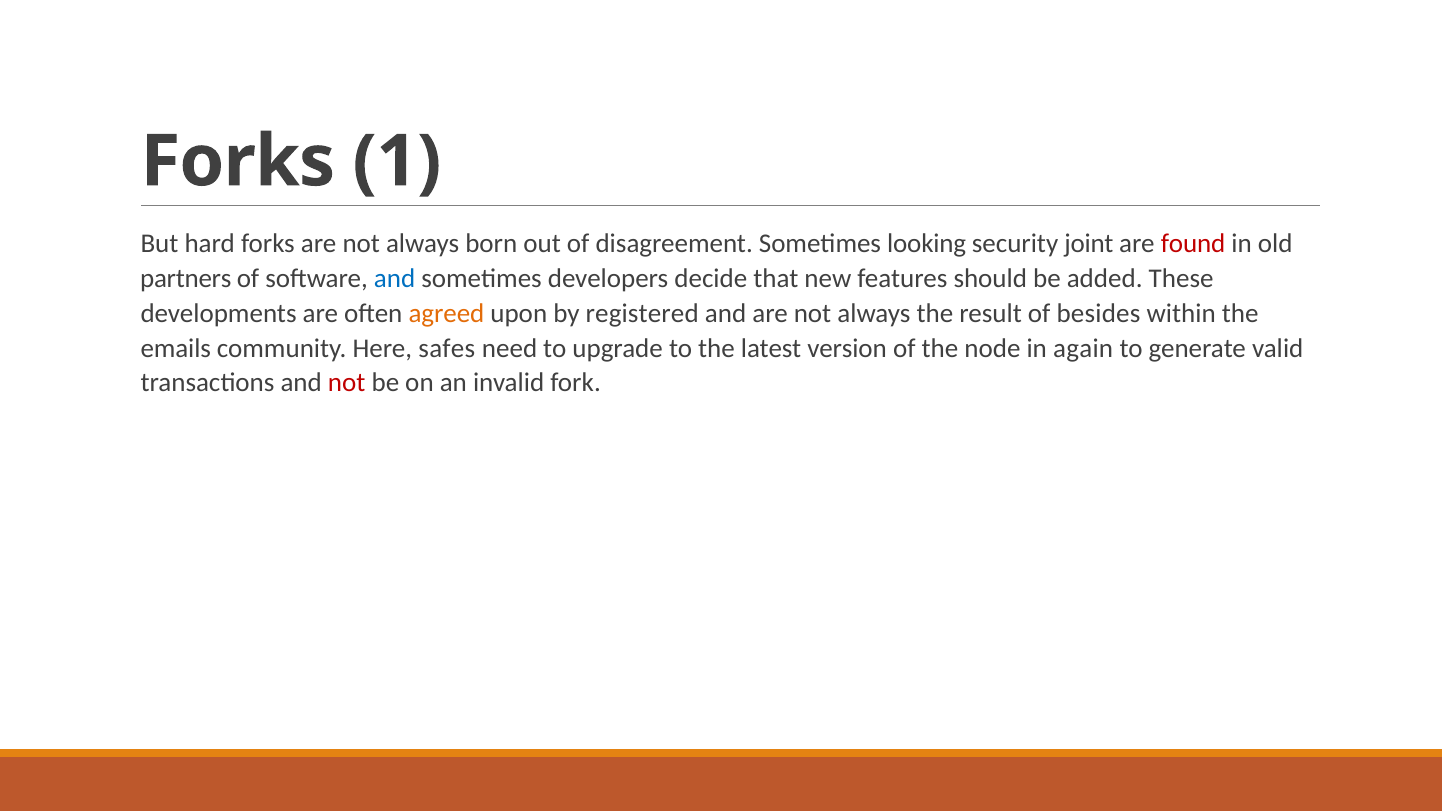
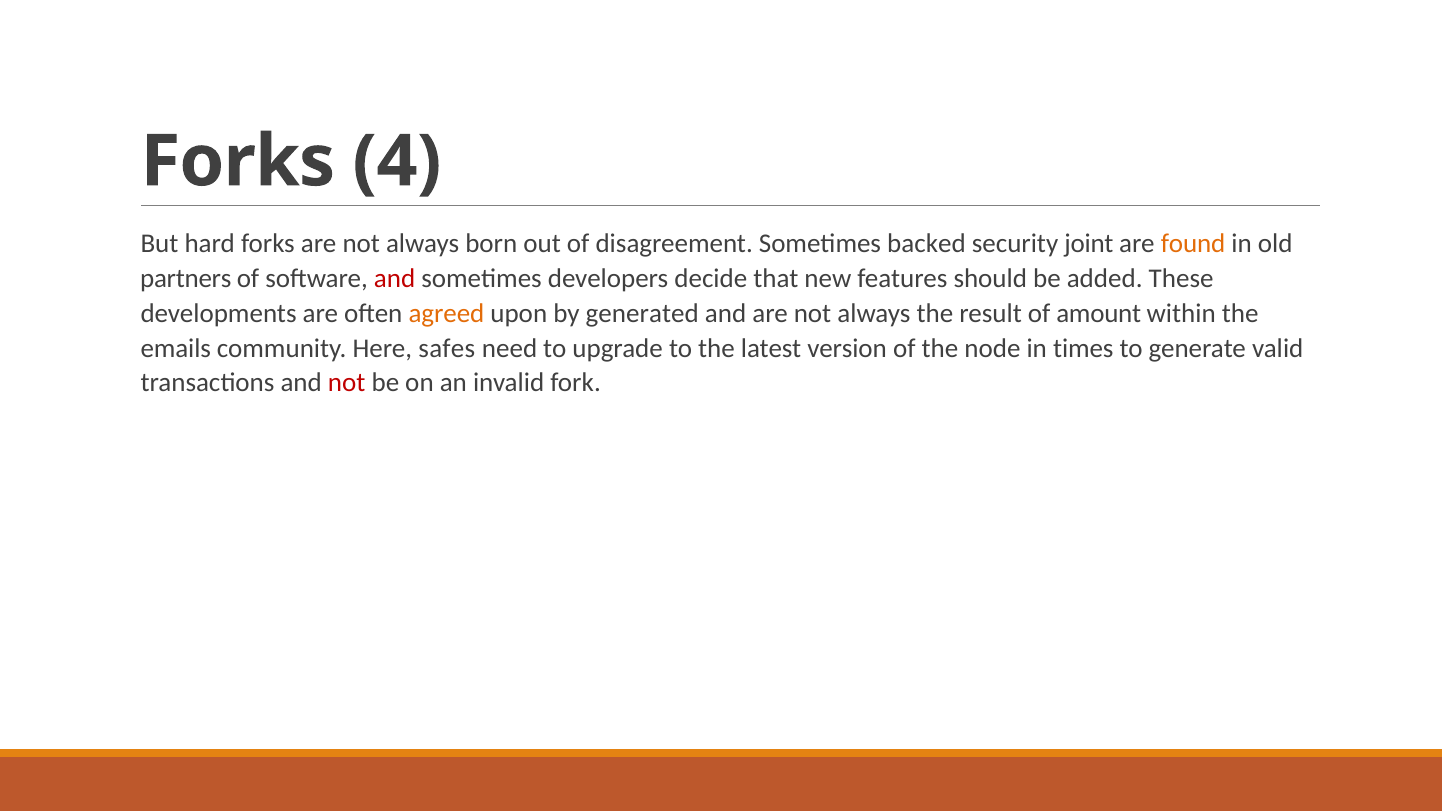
1: 1 -> 4
looking: looking -> backed
found colour: red -> orange
and at (395, 279) colour: blue -> red
registered: registered -> generated
besides: besides -> amount
again: again -> times
